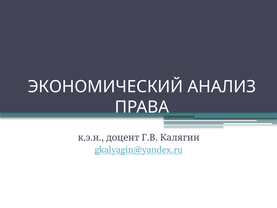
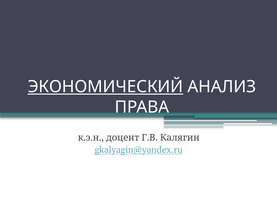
ЭКОНОМИЧЕСКИЙ underline: none -> present
